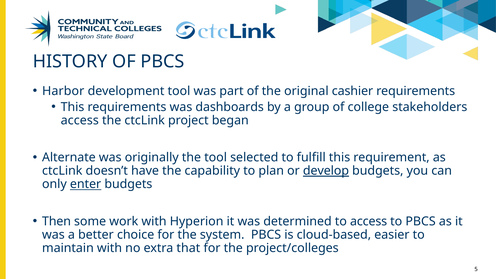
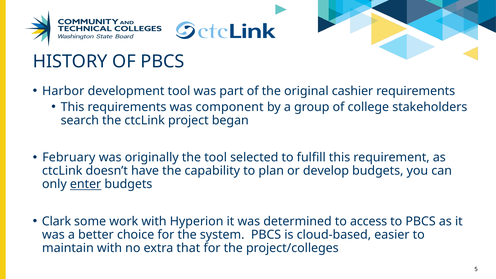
dashboards: dashboards -> component
access at (80, 120): access -> search
Alternate: Alternate -> February
develop underline: present -> none
Then: Then -> Clark
